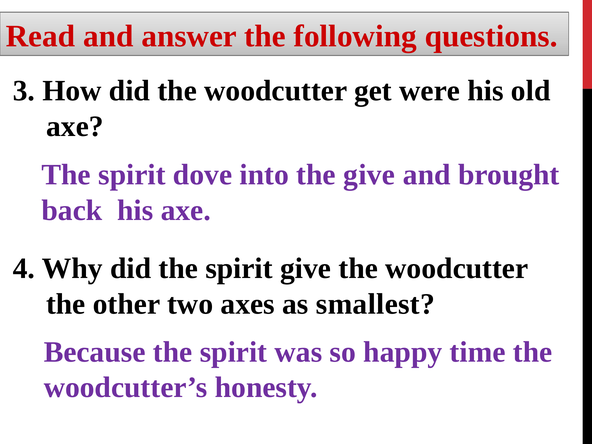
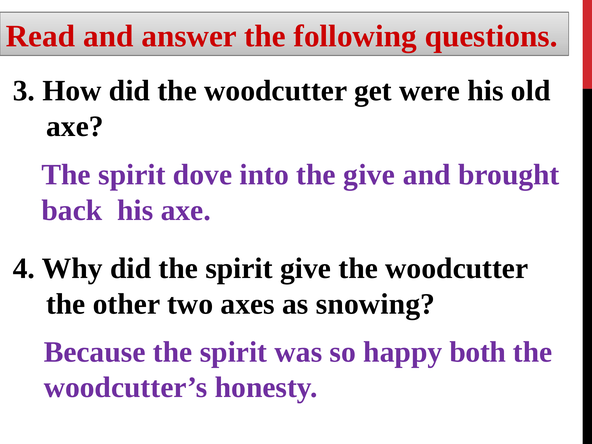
smallest: smallest -> snowing
time: time -> both
